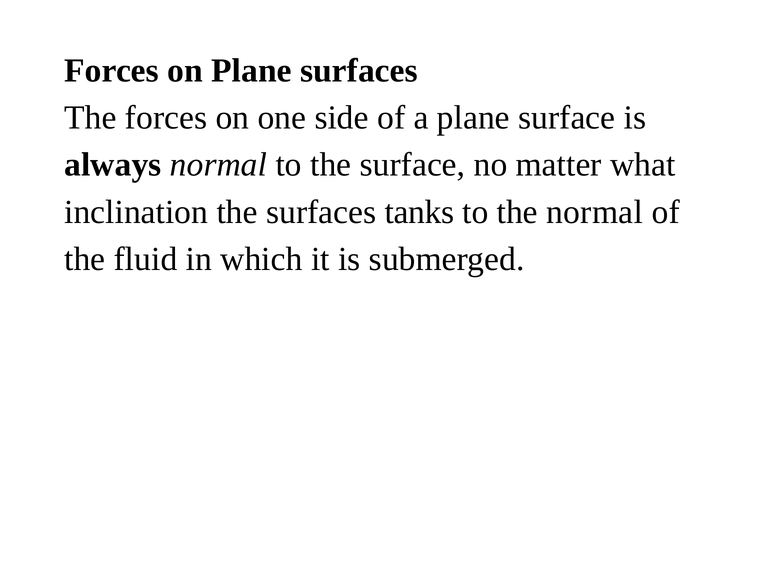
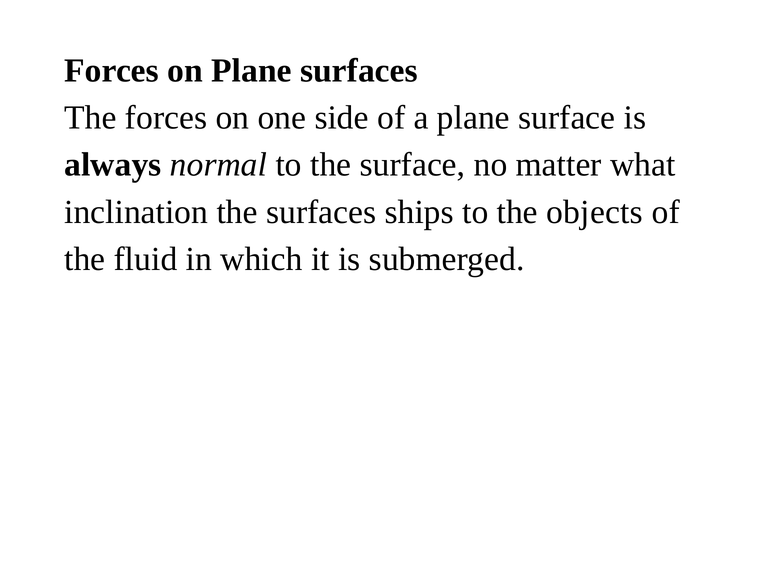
tanks: tanks -> ships
the normal: normal -> objects
